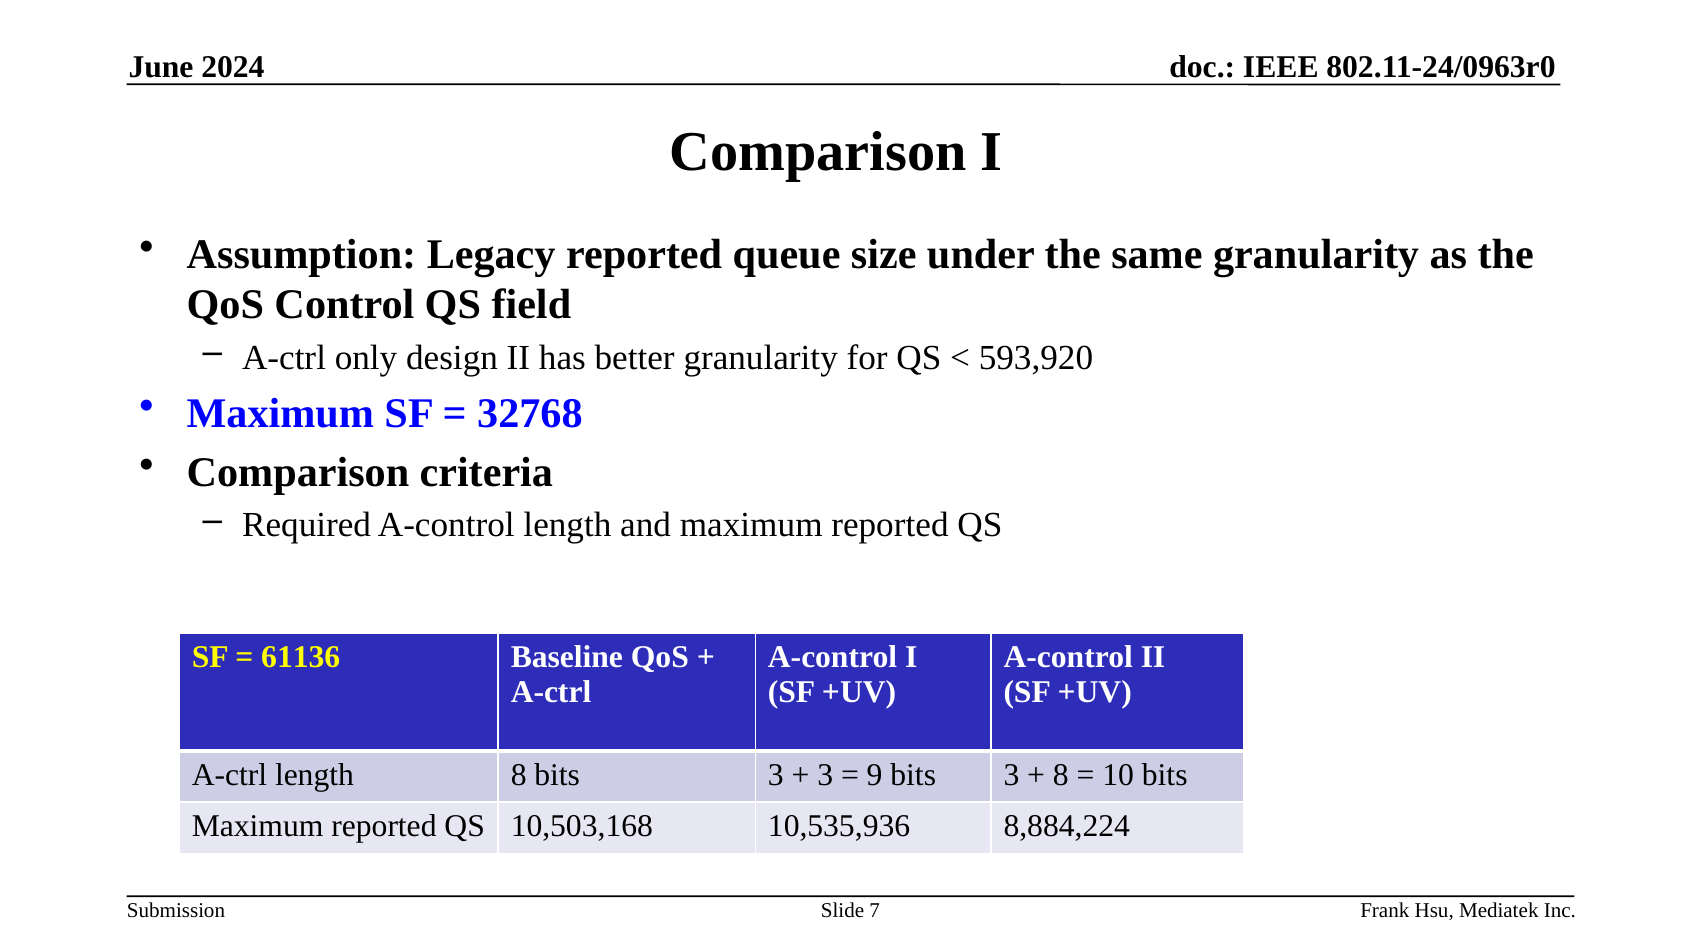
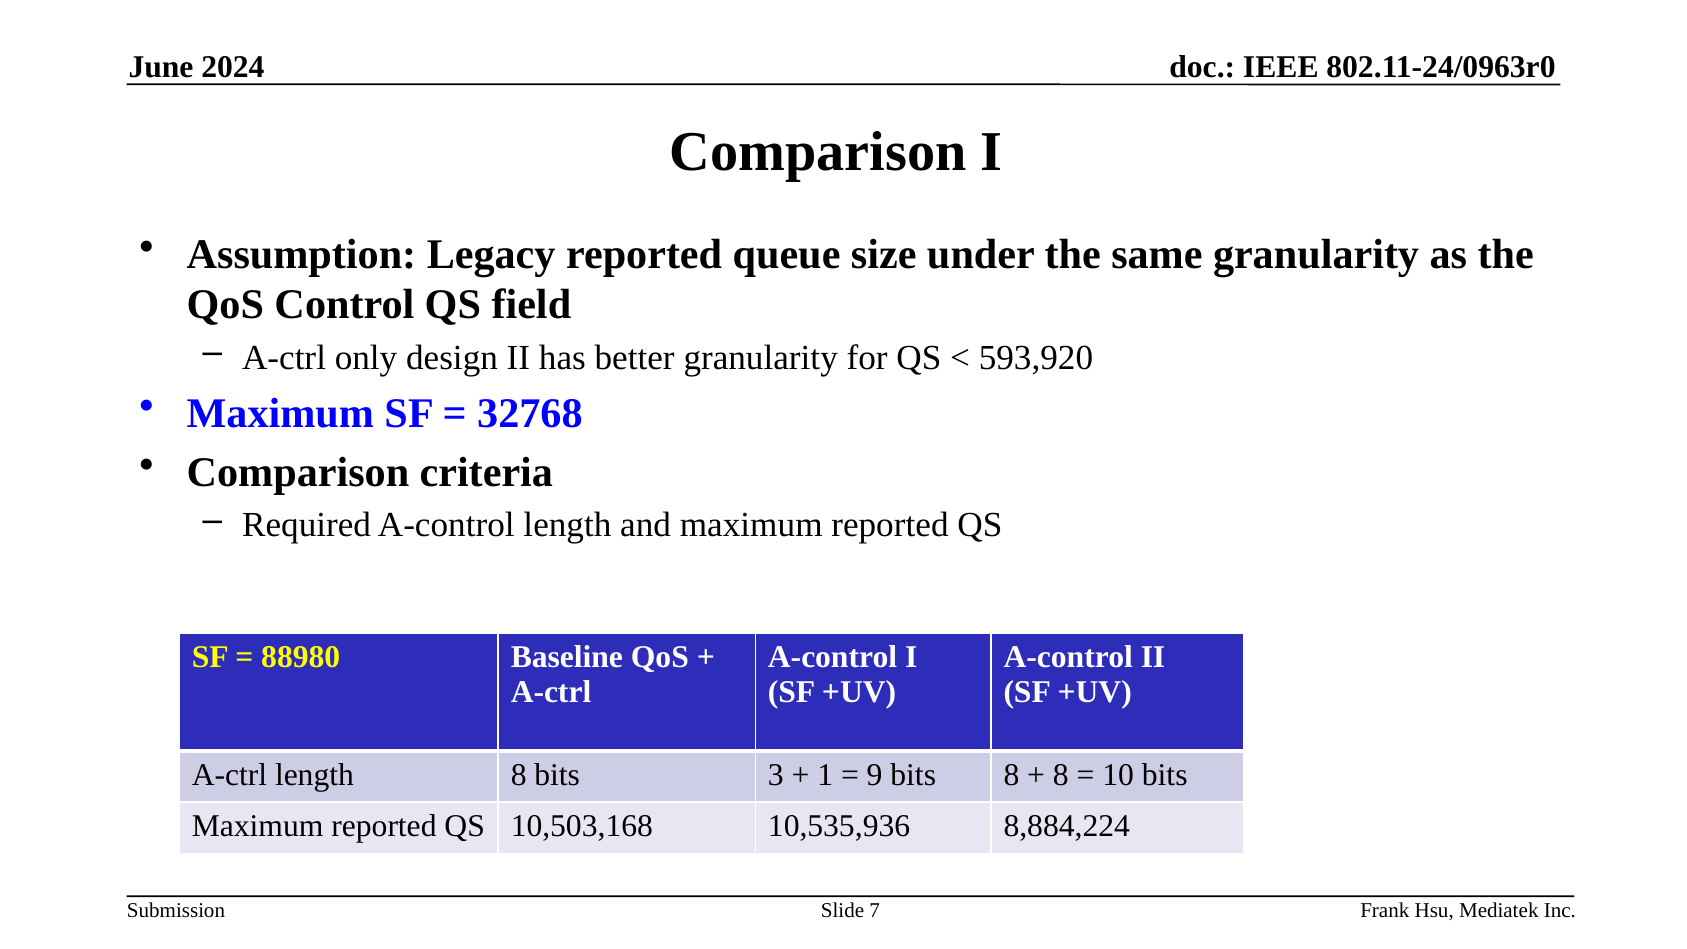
61136: 61136 -> 88980
3 at (825, 775): 3 -> 1
9 bits 3: 3 -> 8
